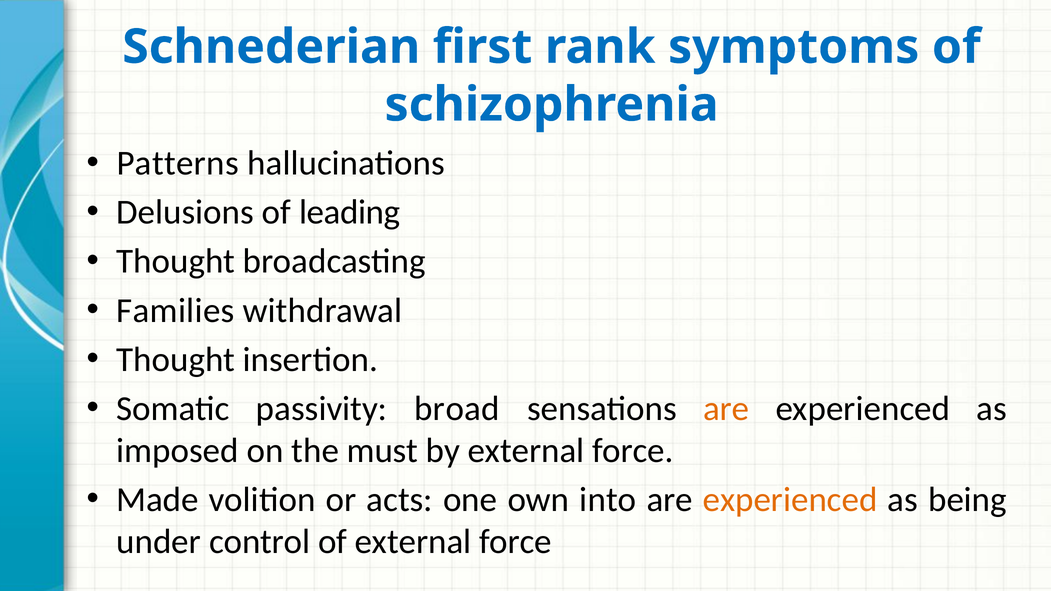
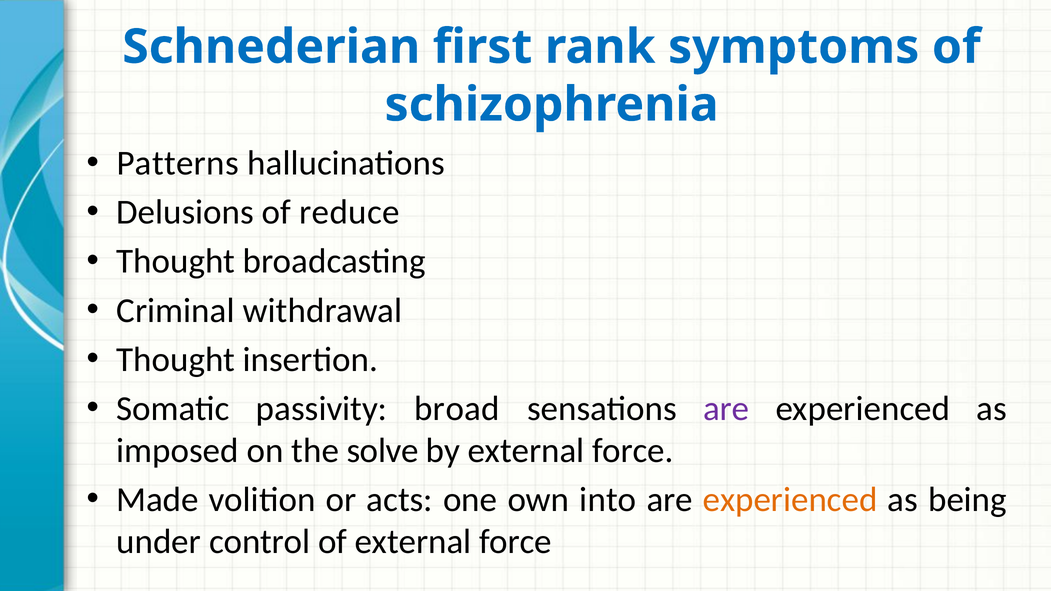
leading: leading -> reduce
Families: Families -> Criminal
are at (726, 409) colour: orange -> purple
must: must -> solve
